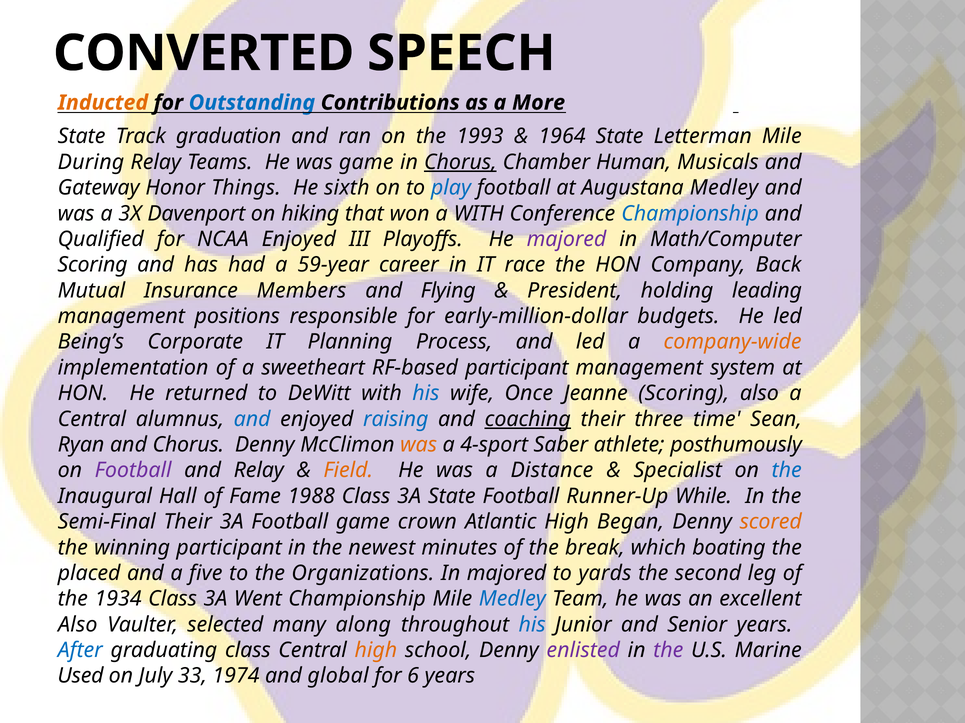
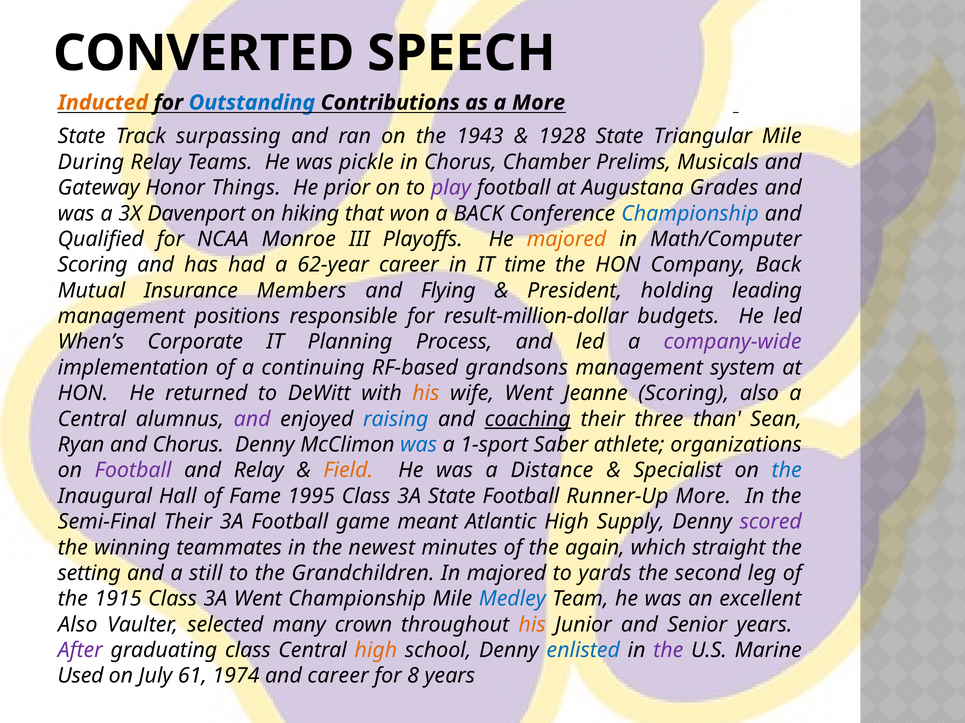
graduation: graduation -> surpassing
1993: 1993 -> 1943
1964: 1964 -> 1928
Letterman: Letterman -> Triangular
was game: game -> pickle
Chorus at (460, 162) underline: present -> none
Human: Human -> Prelims
sixth: sixth -> prior
play colour: blue -> purple
Augustana Medley: Medley -> Grades
a WITH: WITH -> BACK
NCAA Enjoyed: Enjoyed -> Monroe
majored at (567, 239) colour: purple -> orange
59-year: 59-year -> 62-year
race: race -> time
early-million-dollar: early-million-dollar -> result-million-dollar
Being’s: Being’s -> When’s
company-wide colour: orange -> purple
sweetheart: sweetheart -> continuing
RF-based participant: participant -> grandsons
his at (426, 394) colour: blue -> orange
wife Once: Once -> Went
and at (252, 419) colour: blue -> purple
time: time -> than
was at (419, 445) colour: orange -> blue
4-sport: 4-sport -> 1-sport
posthumously: posthumously -> organizations
1988: 1988 -> 1995
Runner-Up While: While -> More
crown: crown -> meant
Began: Began -> Supply
scored colour: orange -> purple
winning participant: participant -> teammates
break: break -> again
boating: boating -> straight
placed: placed -> setting
five: five -> still
Organizations: Organizations -> Grandchildren
1934: 1934 -> 1915
along: along -> crown
his at (532, 625) colour: blue -> orange
After colour: blue -> purple
enlisted colour: purple -> blue
33: 33 -> 61
and global: global -> career
6: 6 -> 8
